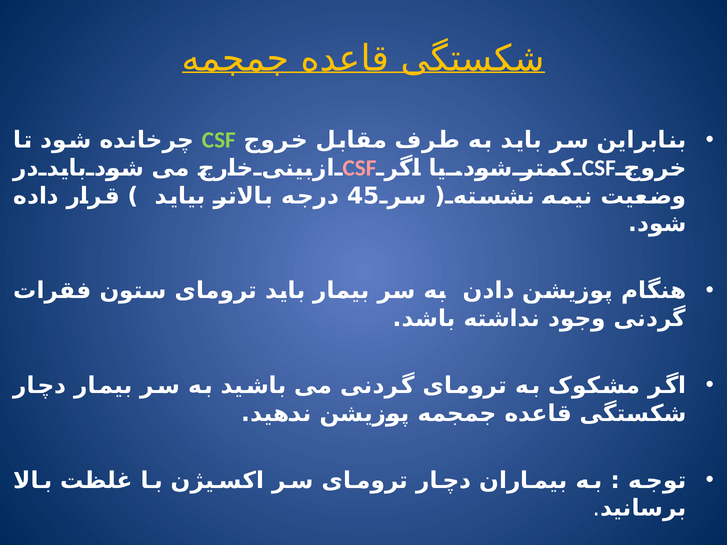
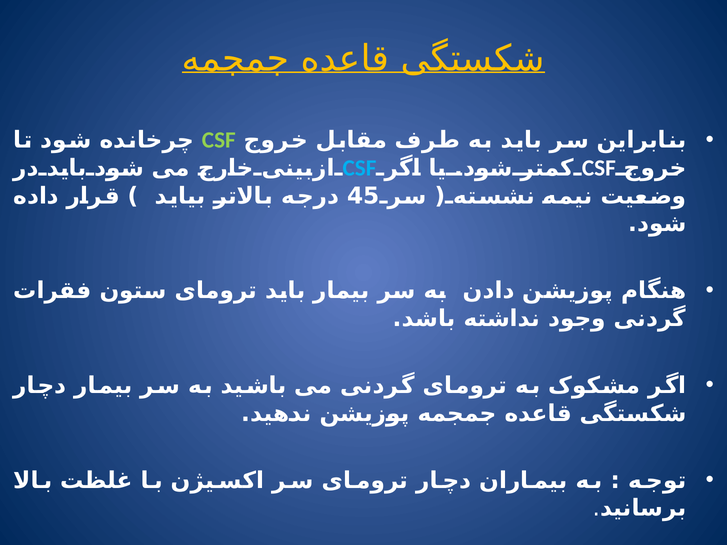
CSF at (359, 168) colour: pink -> light blue
